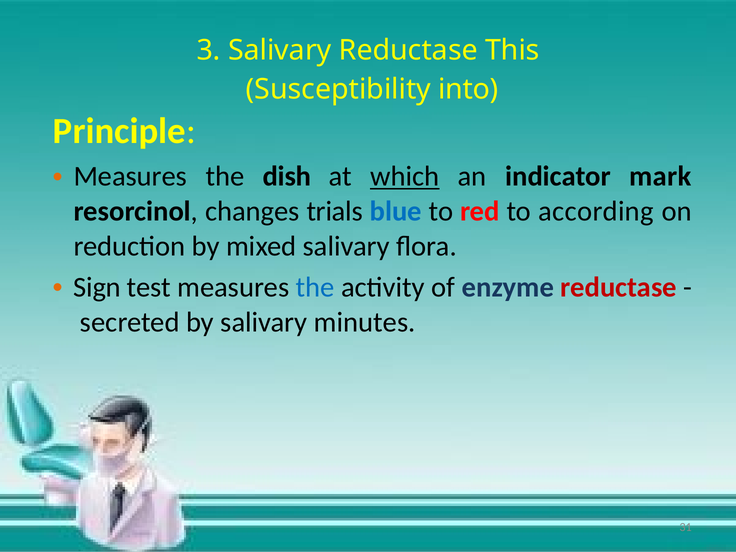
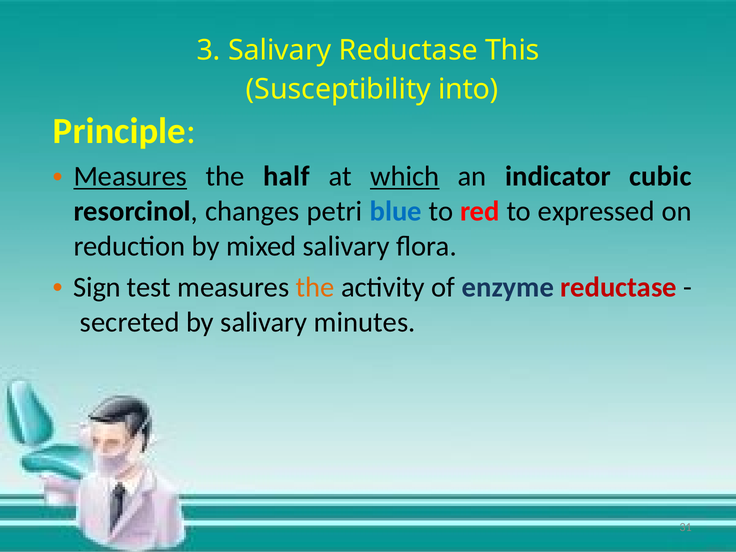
Measures at (130, 176) underline: none -> present
dish: dish -> half
mark: mark -> cubic
trials: trials -> petri
according: according -> expressed
the at (315, 287) colour: blue -> orange
